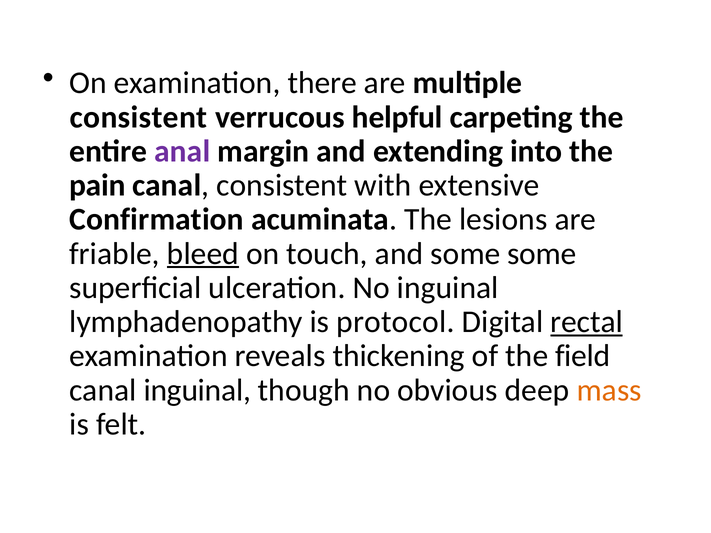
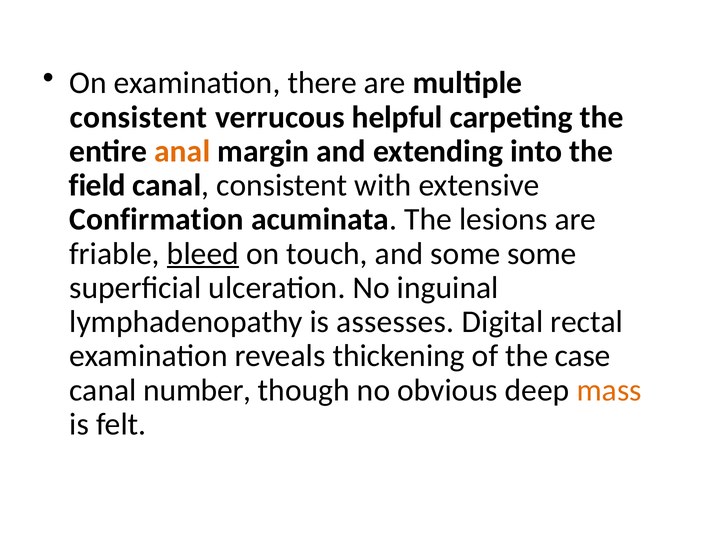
anal colour: purple -> orange
pain: pain -> field
protocol: protocol -> assesses
rectal underline: present -> none
field: field -> case
canal inguinal: inguinal -> number
